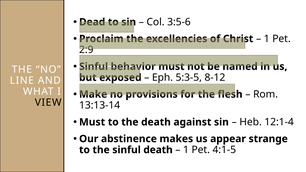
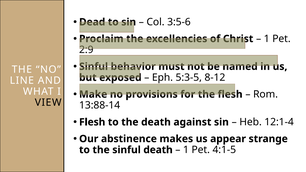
13:13-14: 13:13-14 -> 13:88-14
Must at (92, 122): Must -> Flesh
